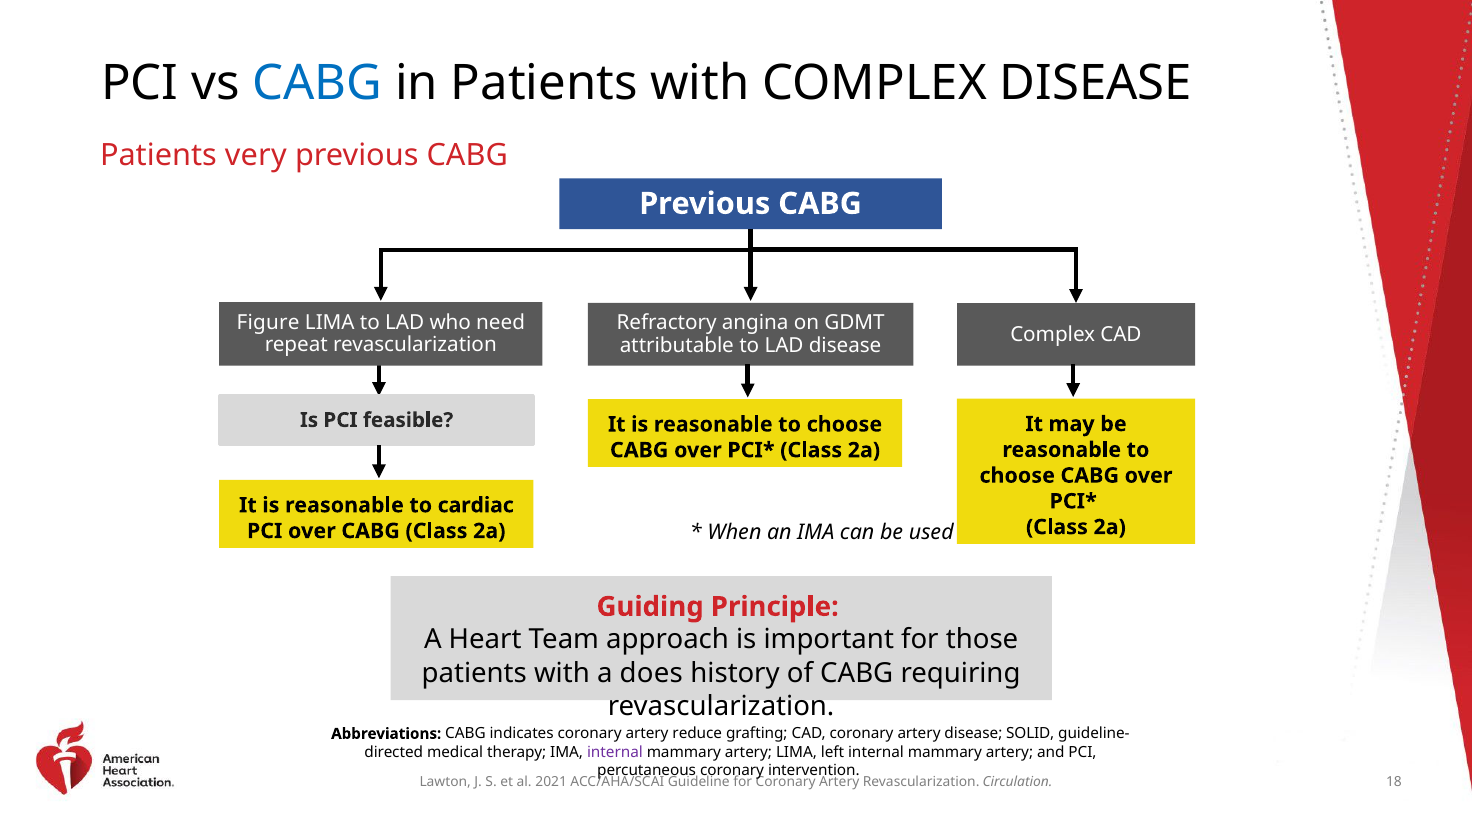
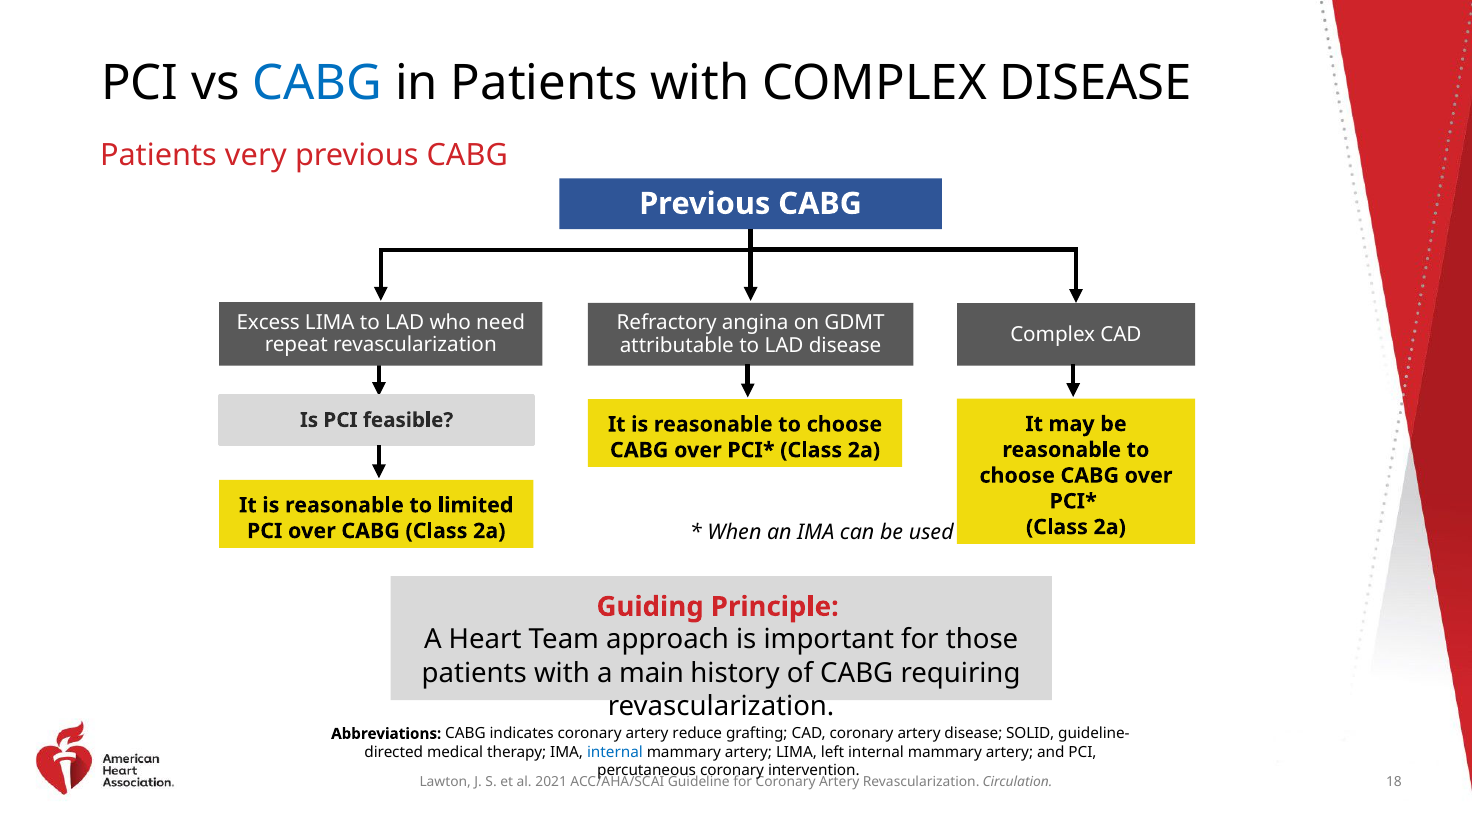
Figure: Figure -> Excess
cardiac: cardiac -> limited
does: does -> main
internal at (615, 752) colour: purple -> blue
